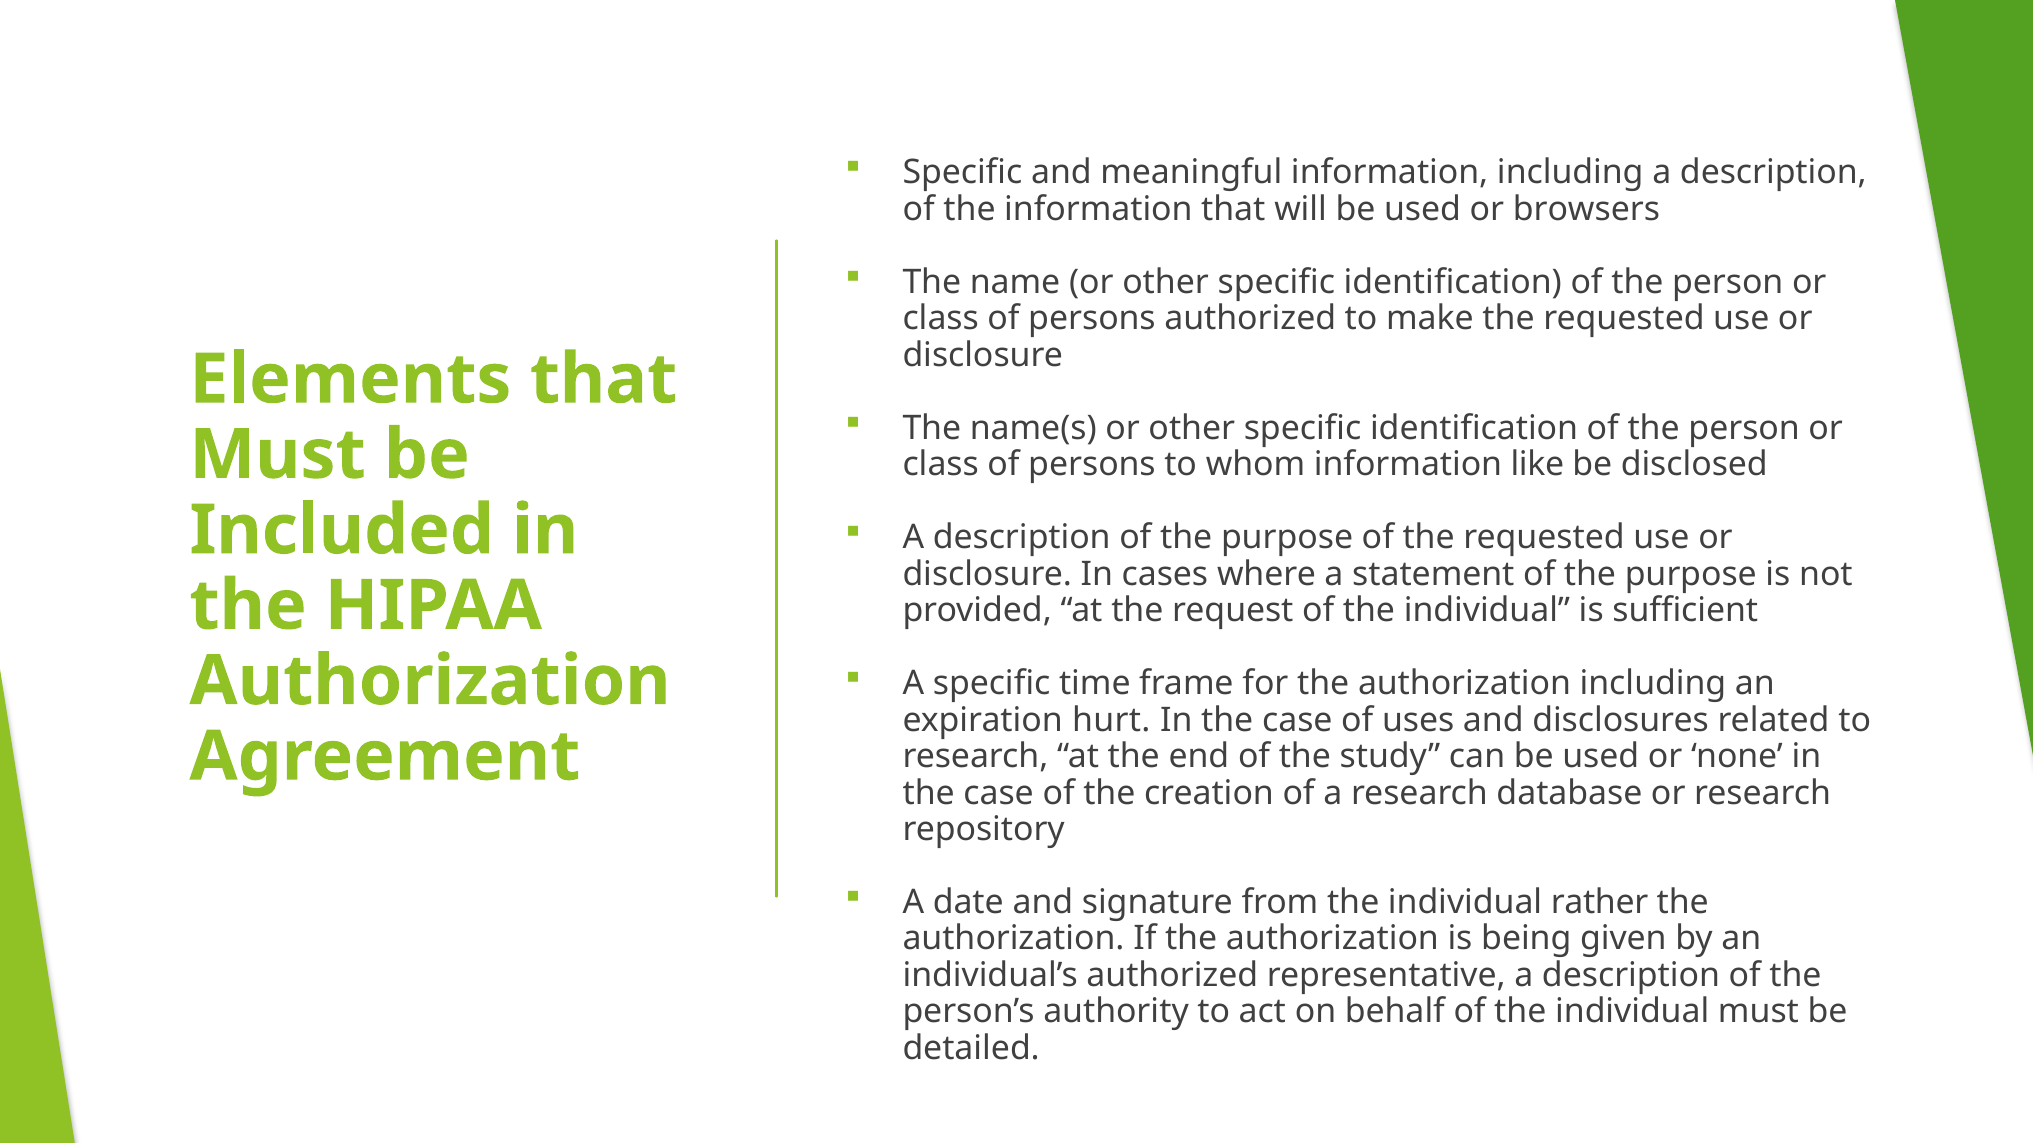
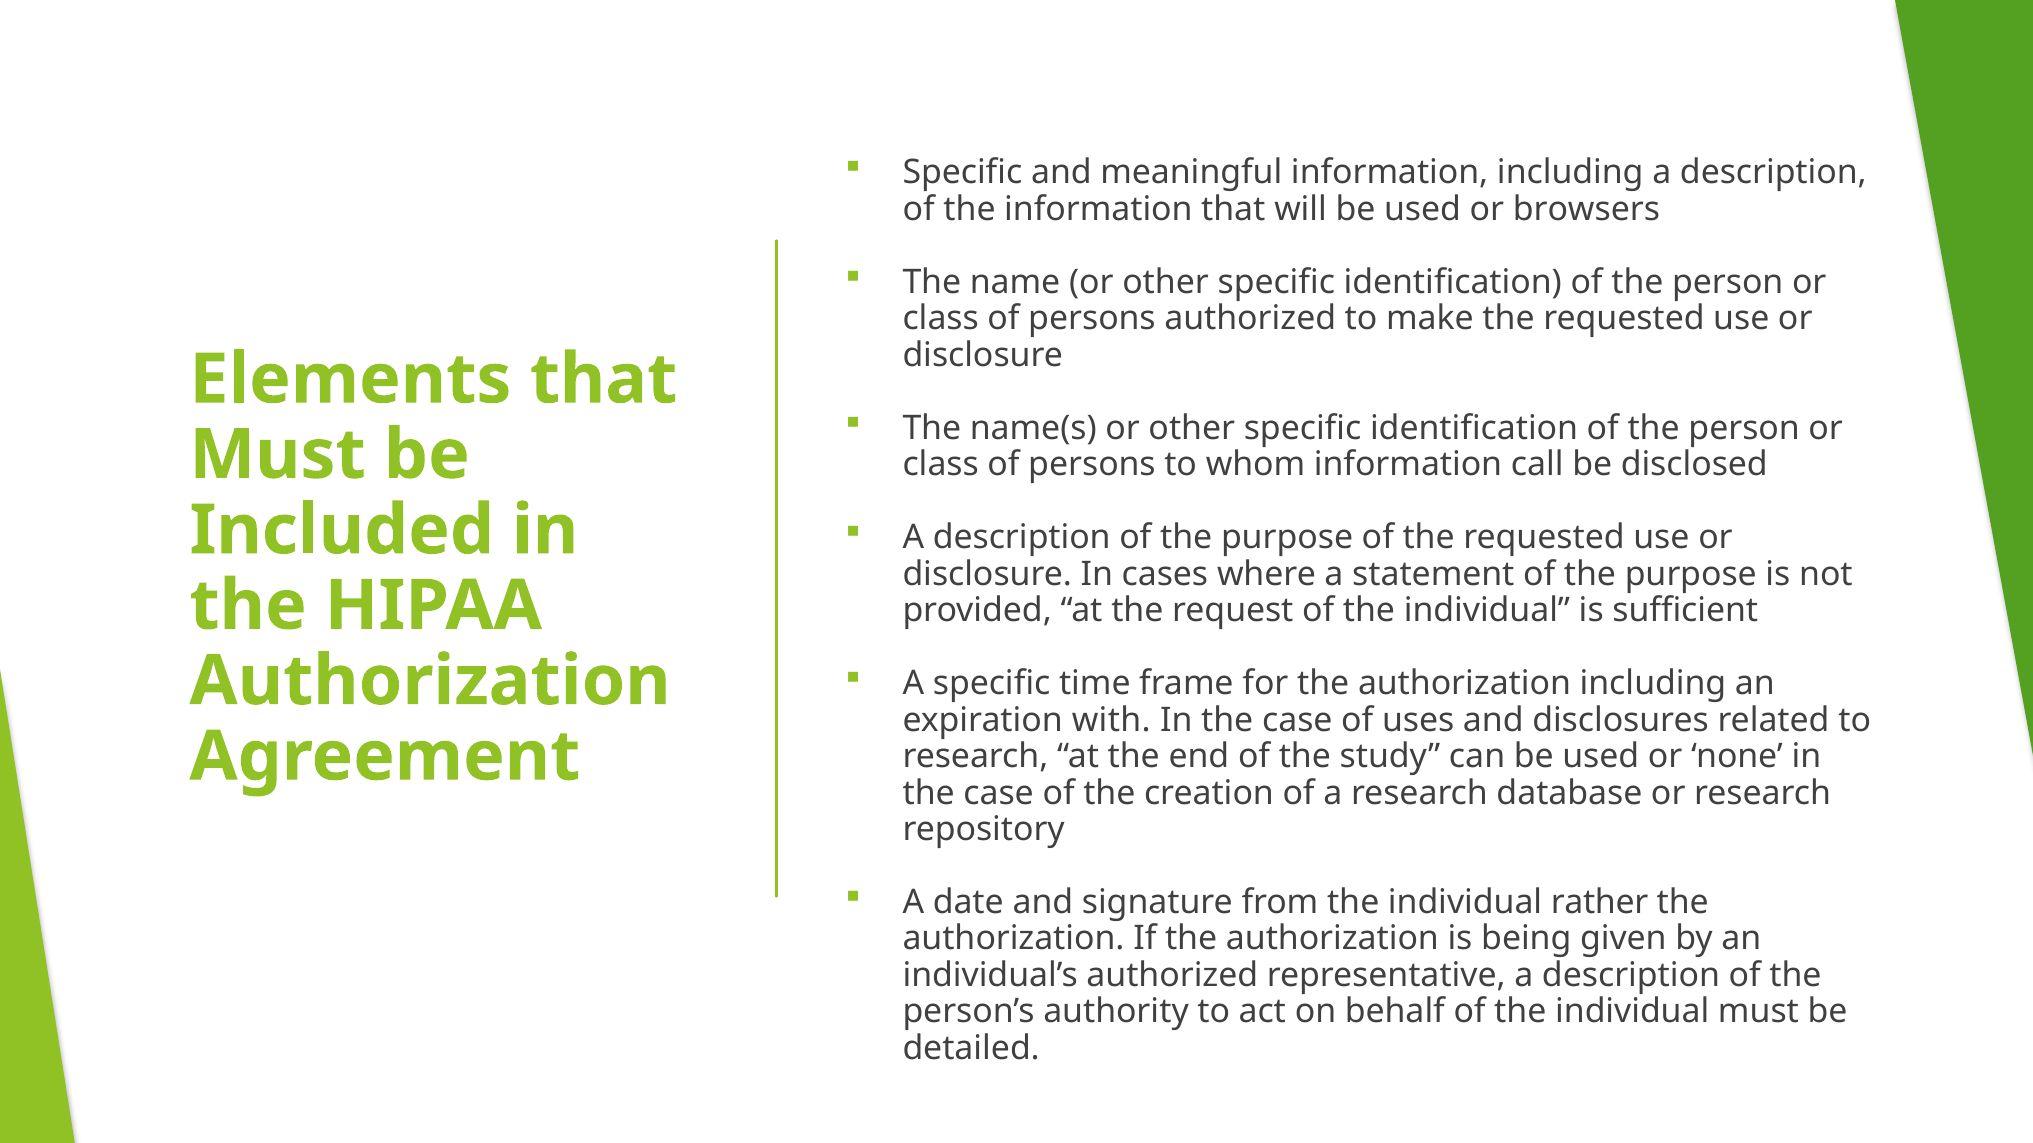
like: like -> call
hurt: hurt -> with
